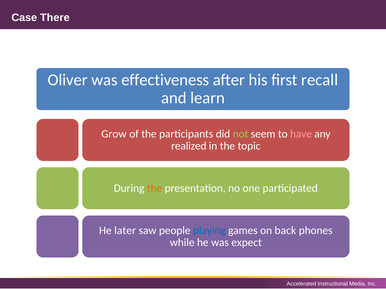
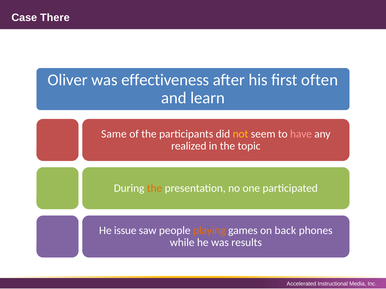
recall: recall -> often
Grow: Grow -> Same
not colour: light green -> yellow
later: later -> issue
playing colour: blue -> orange
expect: expect -> results
